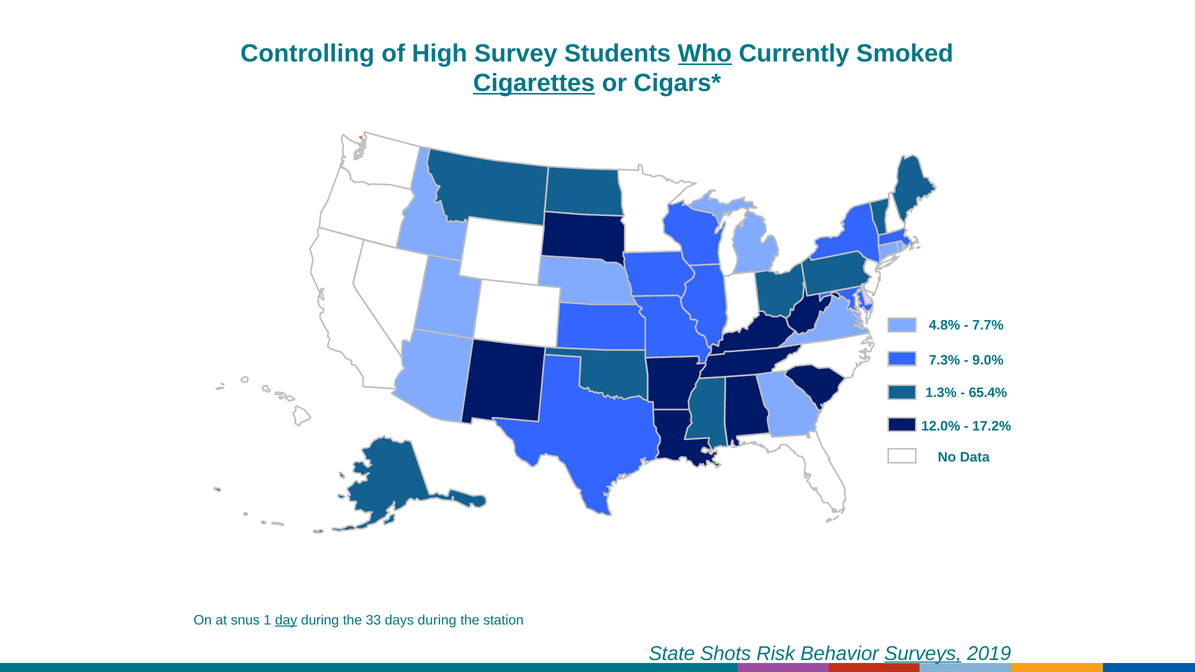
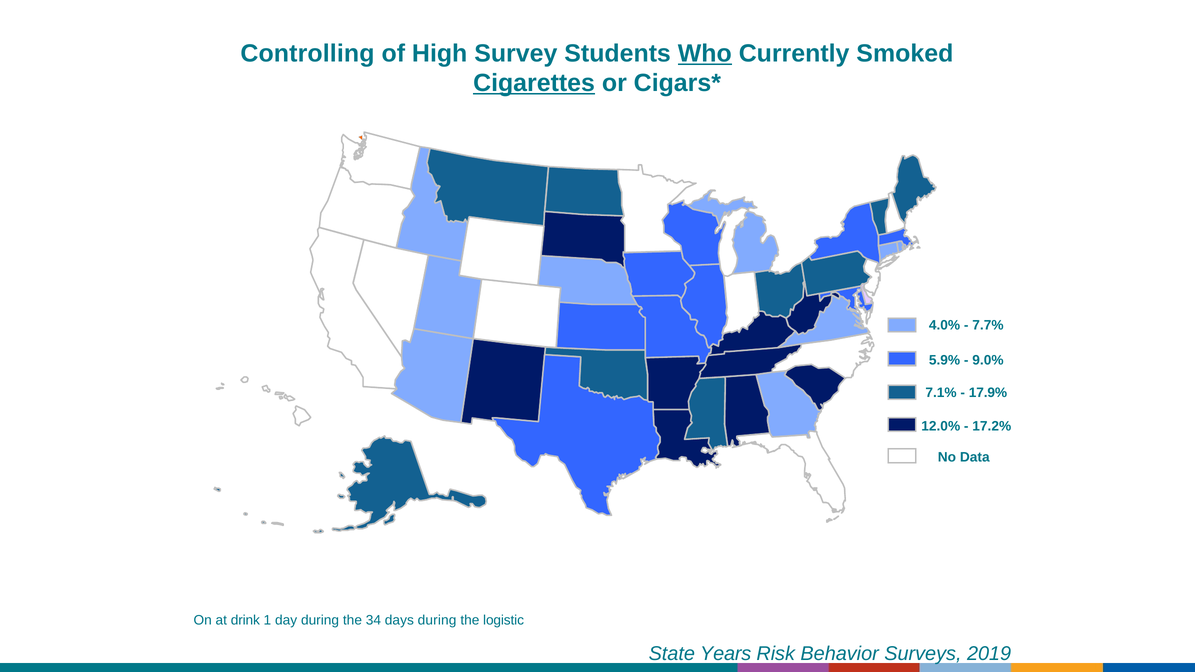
4.8%: 4.8% -> 4.0%
7.3%: 7.3% -> 5.9%
1.3%: 1.3% -> 7.1%
65.4%: 65.4% -> 17.9%
snus: snus -> drink
day underline: present -> none
33: 33 -> 34
station: station -> logistic
Shots: Shots -> Years
Surveys underline: present -> none
